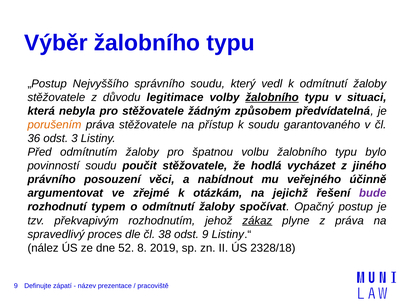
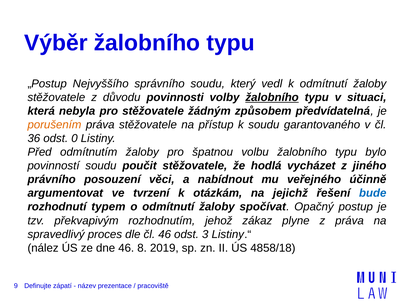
legitimace: legitimace -> povinnosti
3: 3 -> 0
zřejmé: zřejmé -> tvrzení
bude colour: purple -> blue
zákaz underline: present -> none
čl 38: 38 -> 46
odst 9: 9 -> 3
dne 52: 52 -> 46
2328/18: 2328/18 -> 4858/18
